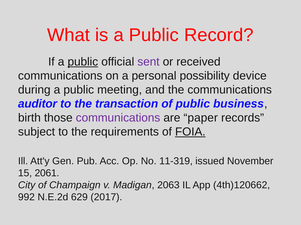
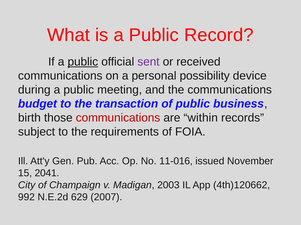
auditor: auditor -> budget
communications at (118, 118) colour: purple -> red
paper: paper -> within
FOIA underline: present -> none
11-319: 11-319 -> 11-016
2061: 2061 -> 2041
2063: 2063 -> 2003
2017: 2017 -> 2007
